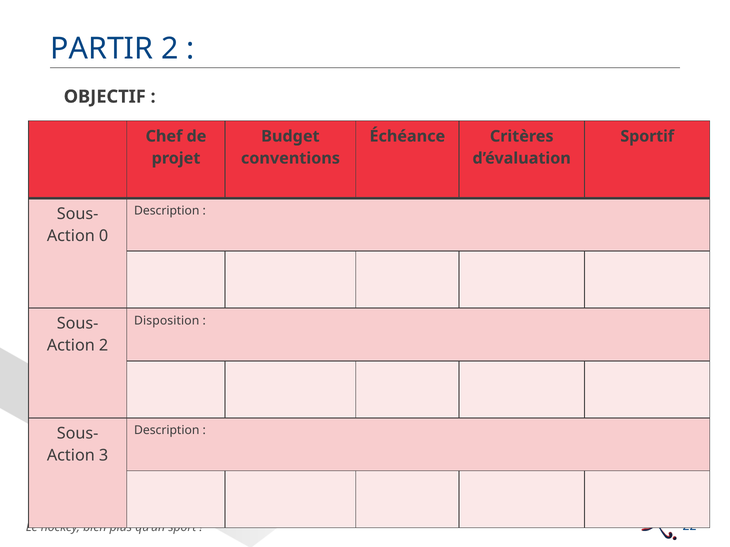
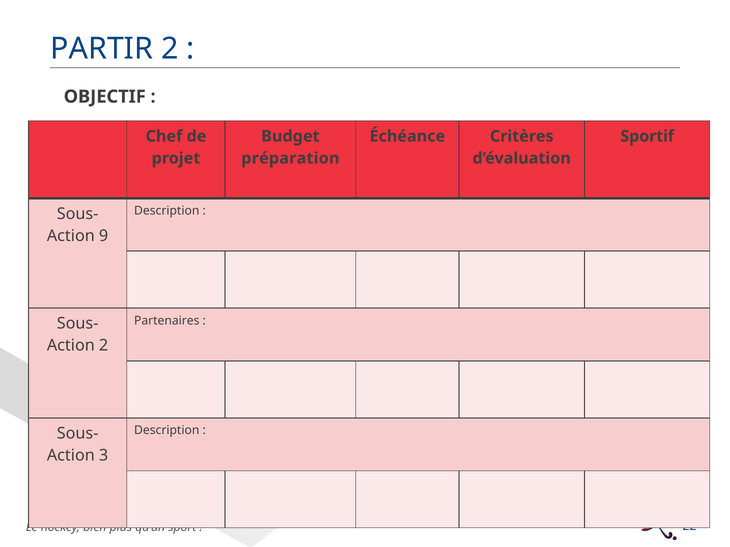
conventions: conventions -> préparation
0: 0 -> 9
Disposition: Disposition -> Partenaires
